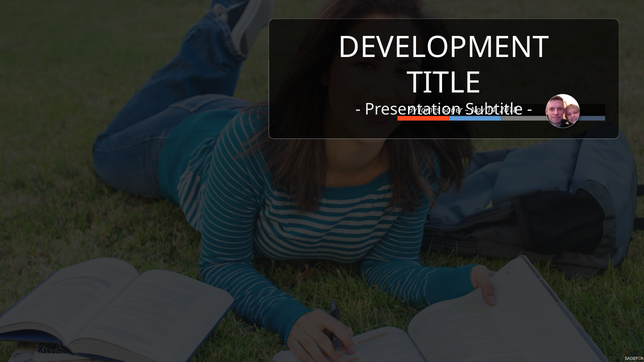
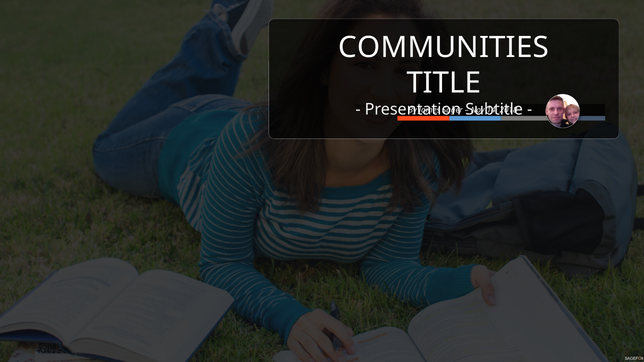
DEVELOPMENT: DEVELOPMENT -> COMMUNITIES
